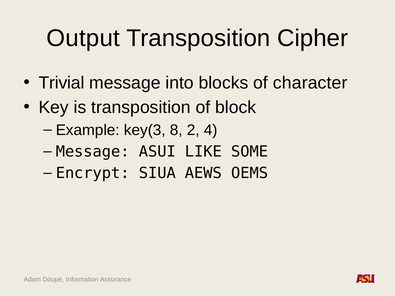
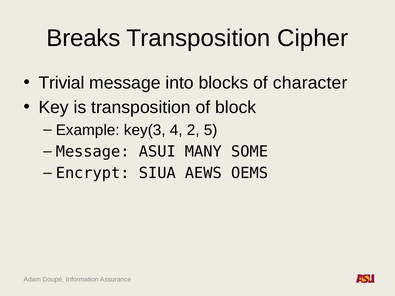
Output: Output -> Breaks
8: 8 -> 4
4: 4 -> 5
LIKE: LIKE -> MANY
